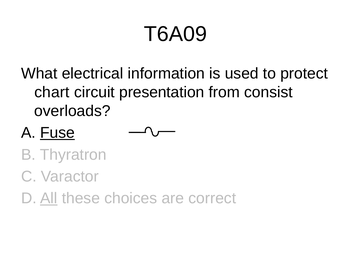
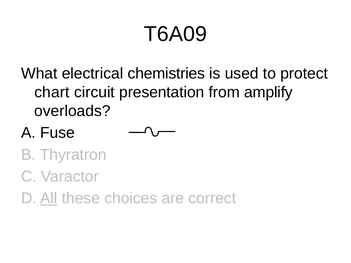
information: information -> chemistries
consist: consist -> amplify
Fuse underline: present -> none
